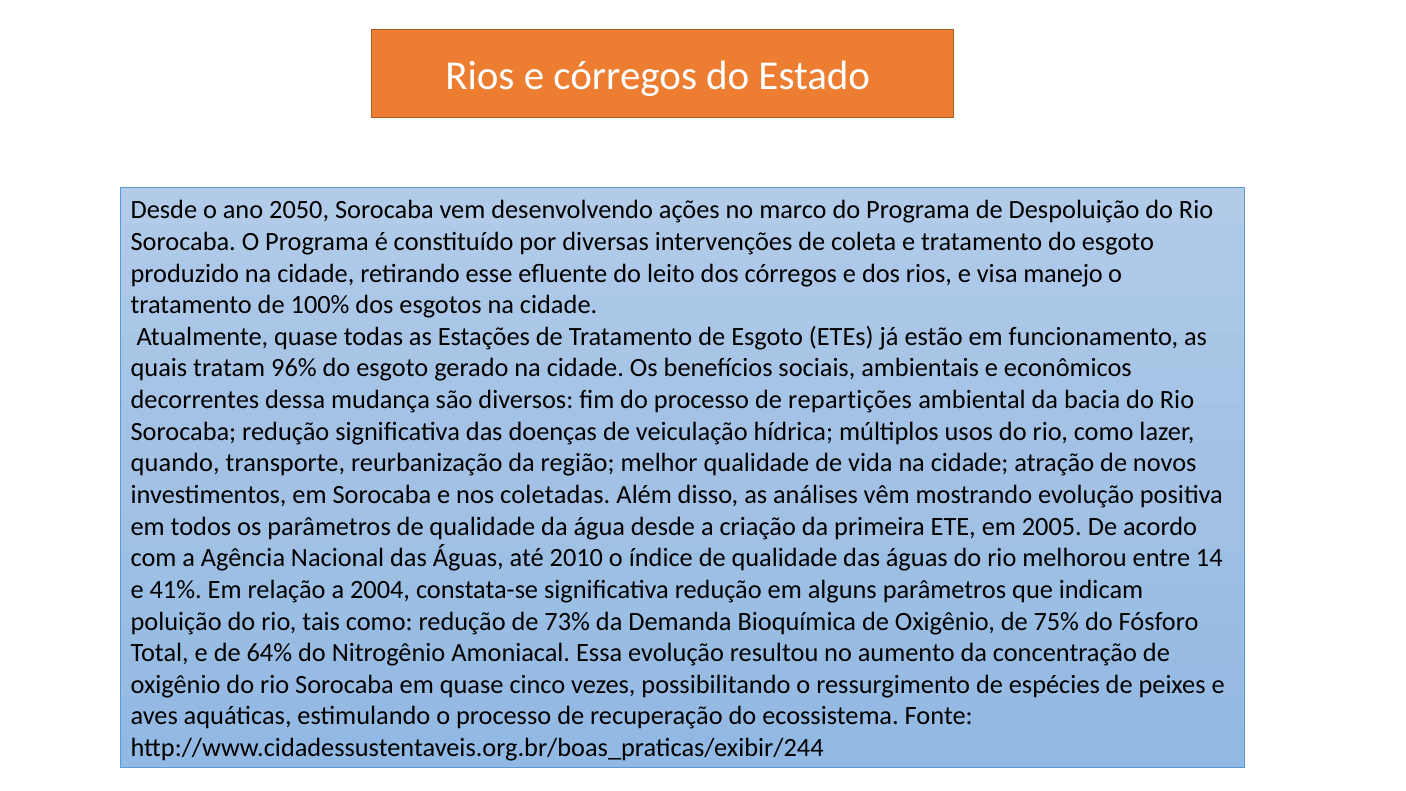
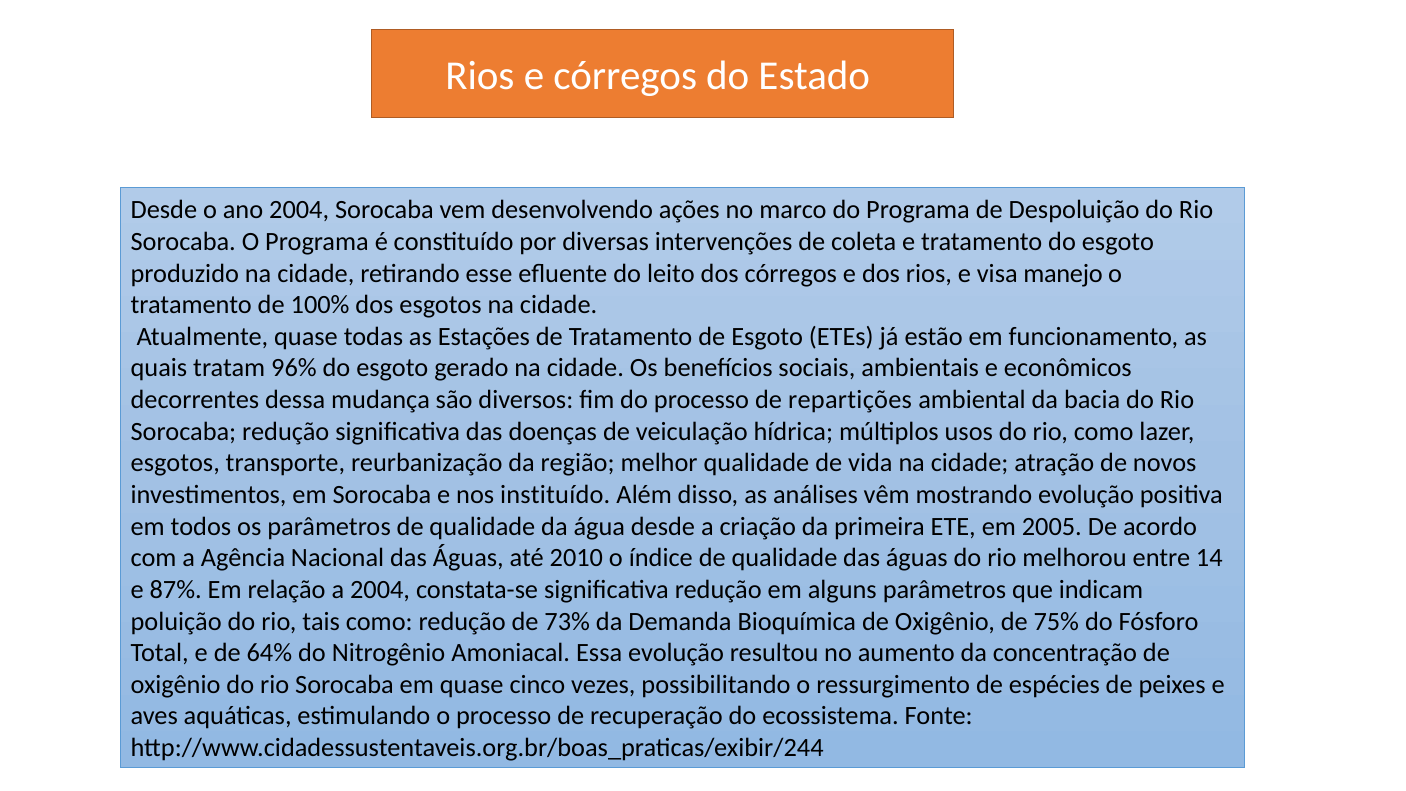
ano 2050: 2050 -> 2004
quando at (175, 463): quando -> esgotos
coletadas: coletadas -> instituído
41%: 41% -> 87%
